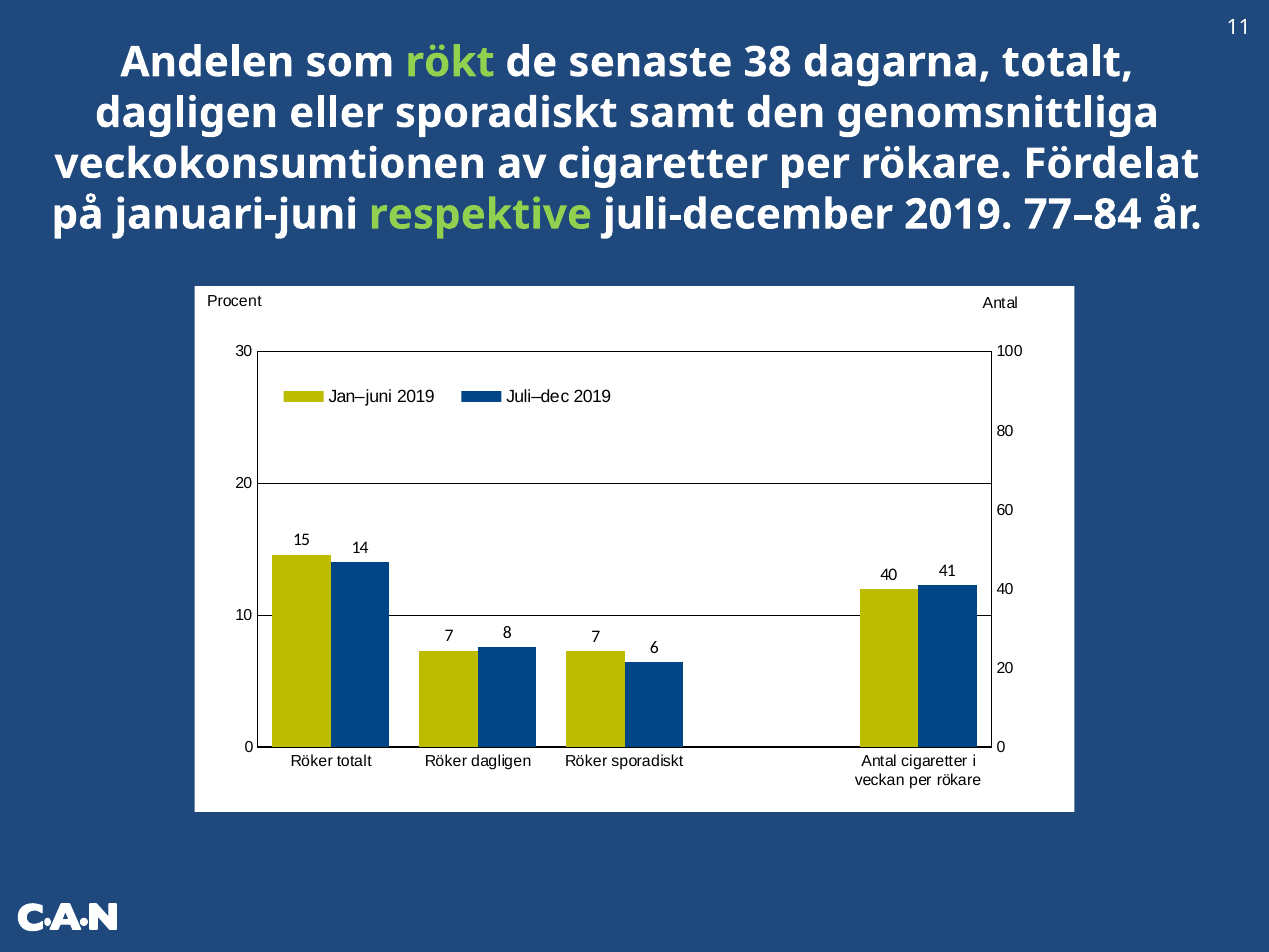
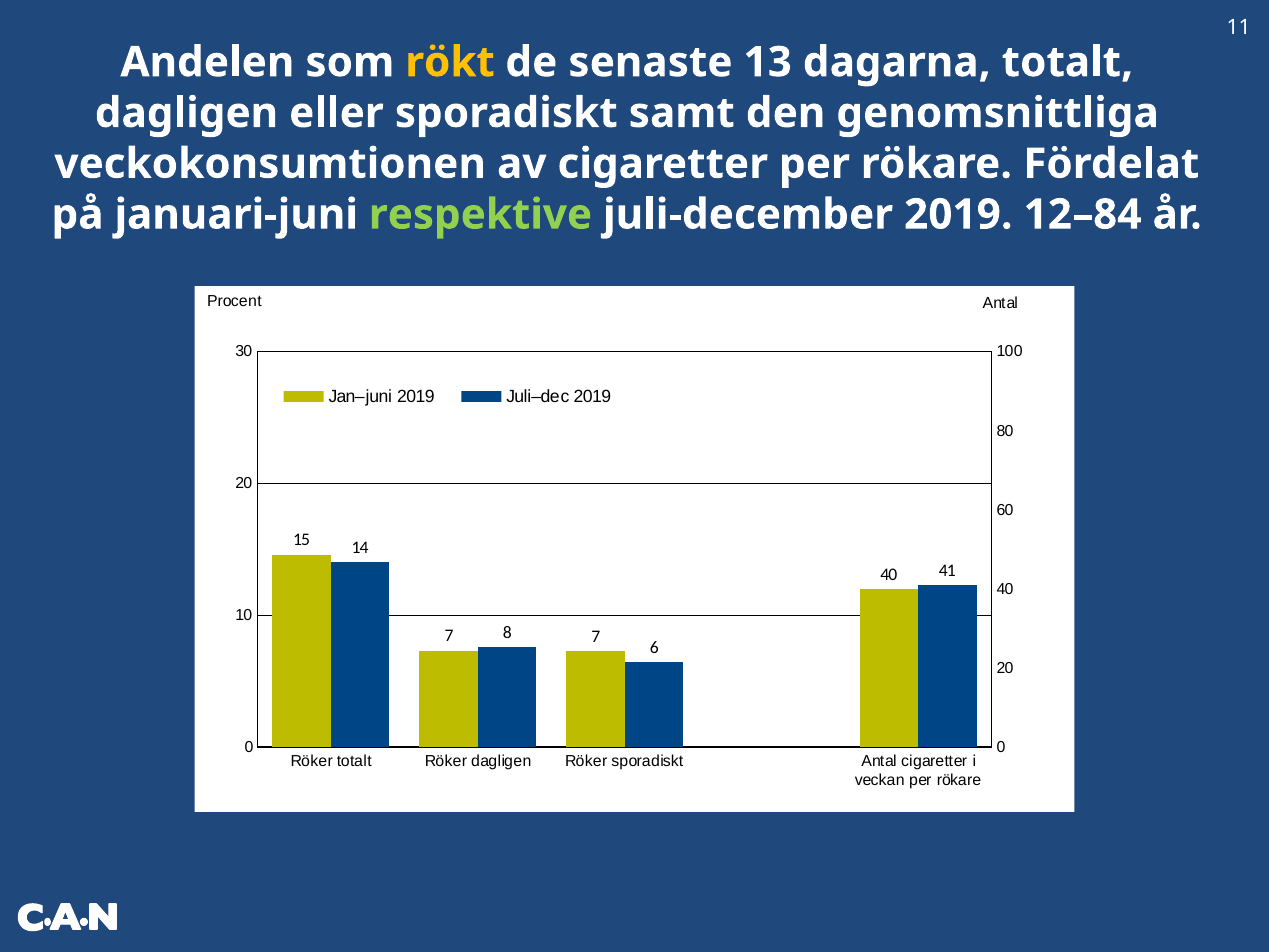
rökt colour: light green -> yellow
38: 38 -> 13
77–84: 77–84 -> 12–84
